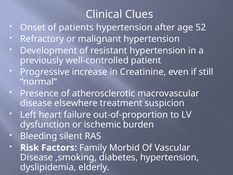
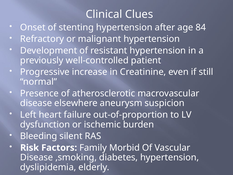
patients: patients -> stenting
52: 52 -> 84
treatment: treatment -> aneurysm
